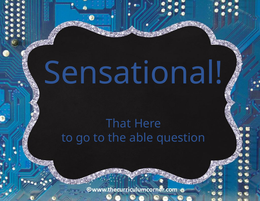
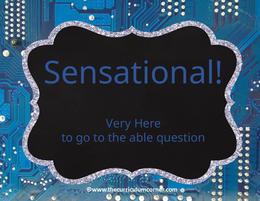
That: That -> Very
